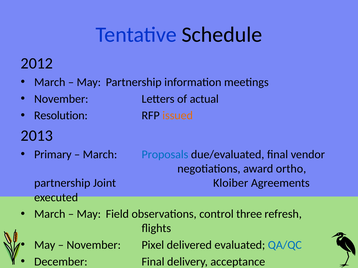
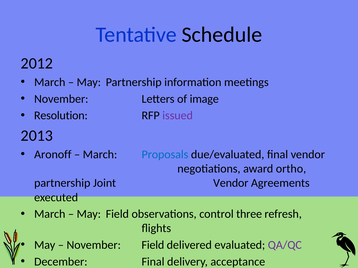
actual: actual -> image
issued colour: orange -> purple
Primary: Primary -> Aronoff
Joint Kloiber: Kloiber -> Vendor
November Pixel: Pixel -> Field
QA/QC colour: blue -> purple
